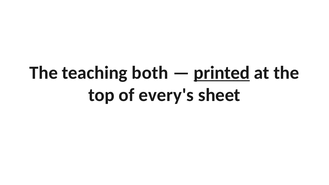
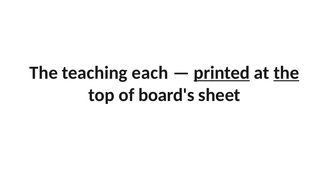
both: both -> each
the at (286, 73) underline: none -> present
every's: every's -> board's
